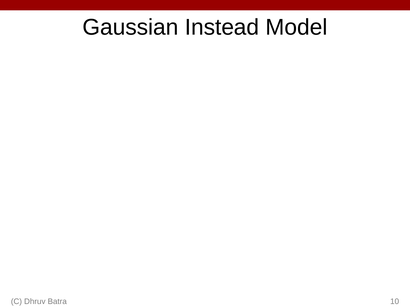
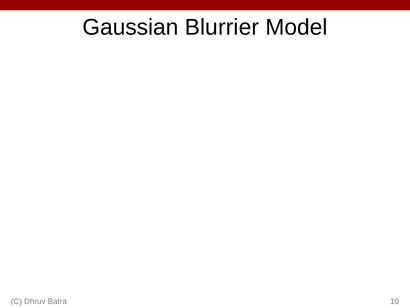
Instead: Instead -> Blurrier
